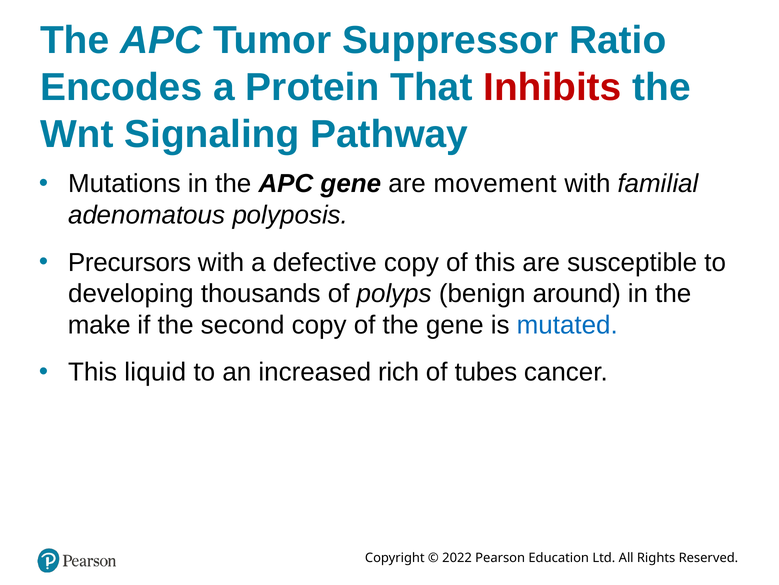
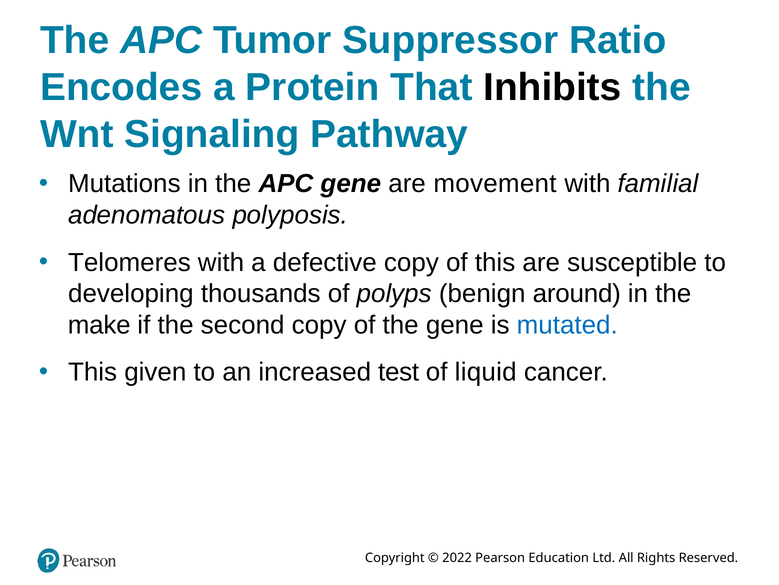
Inhibits colour: red -> black
Precursors: Precursors -> Telomeres
liquid: liquid -> given
rich: rich -> test
tubes: tubes -> liquid
